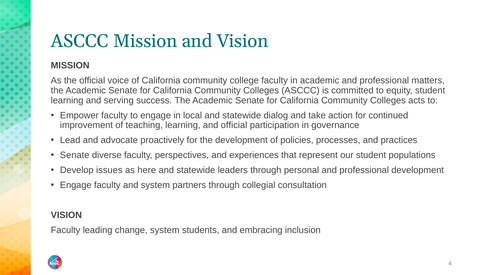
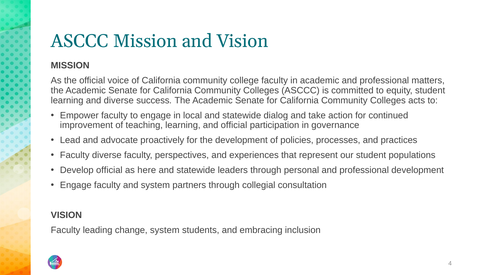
and serving: serving -> diverse
Senate at (75, 155): Senate -> Faculty
Develop issues: issues -> official
